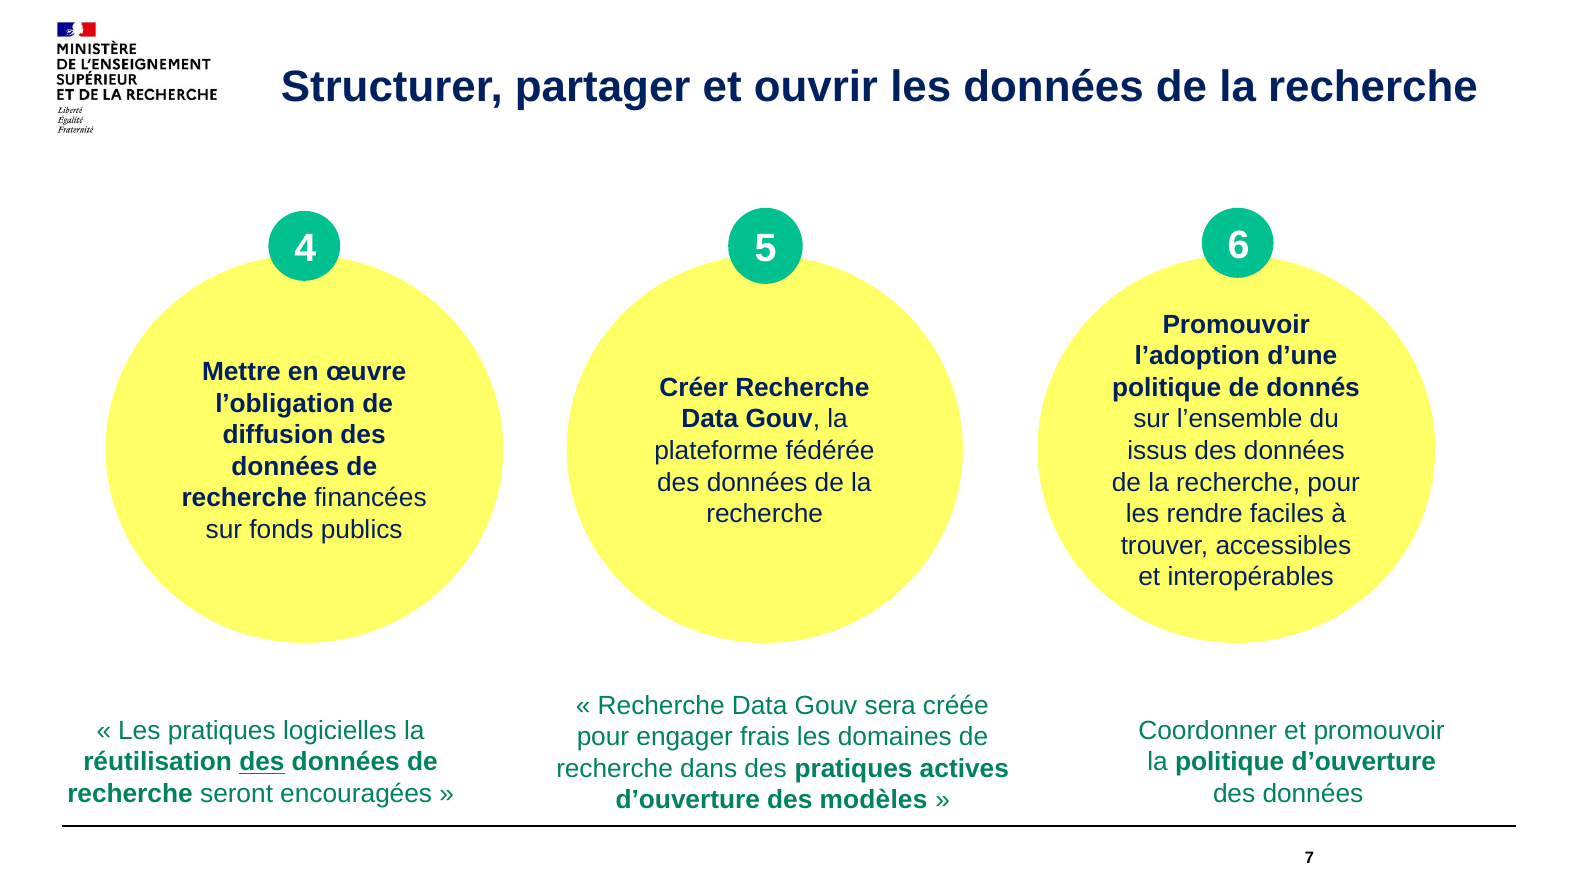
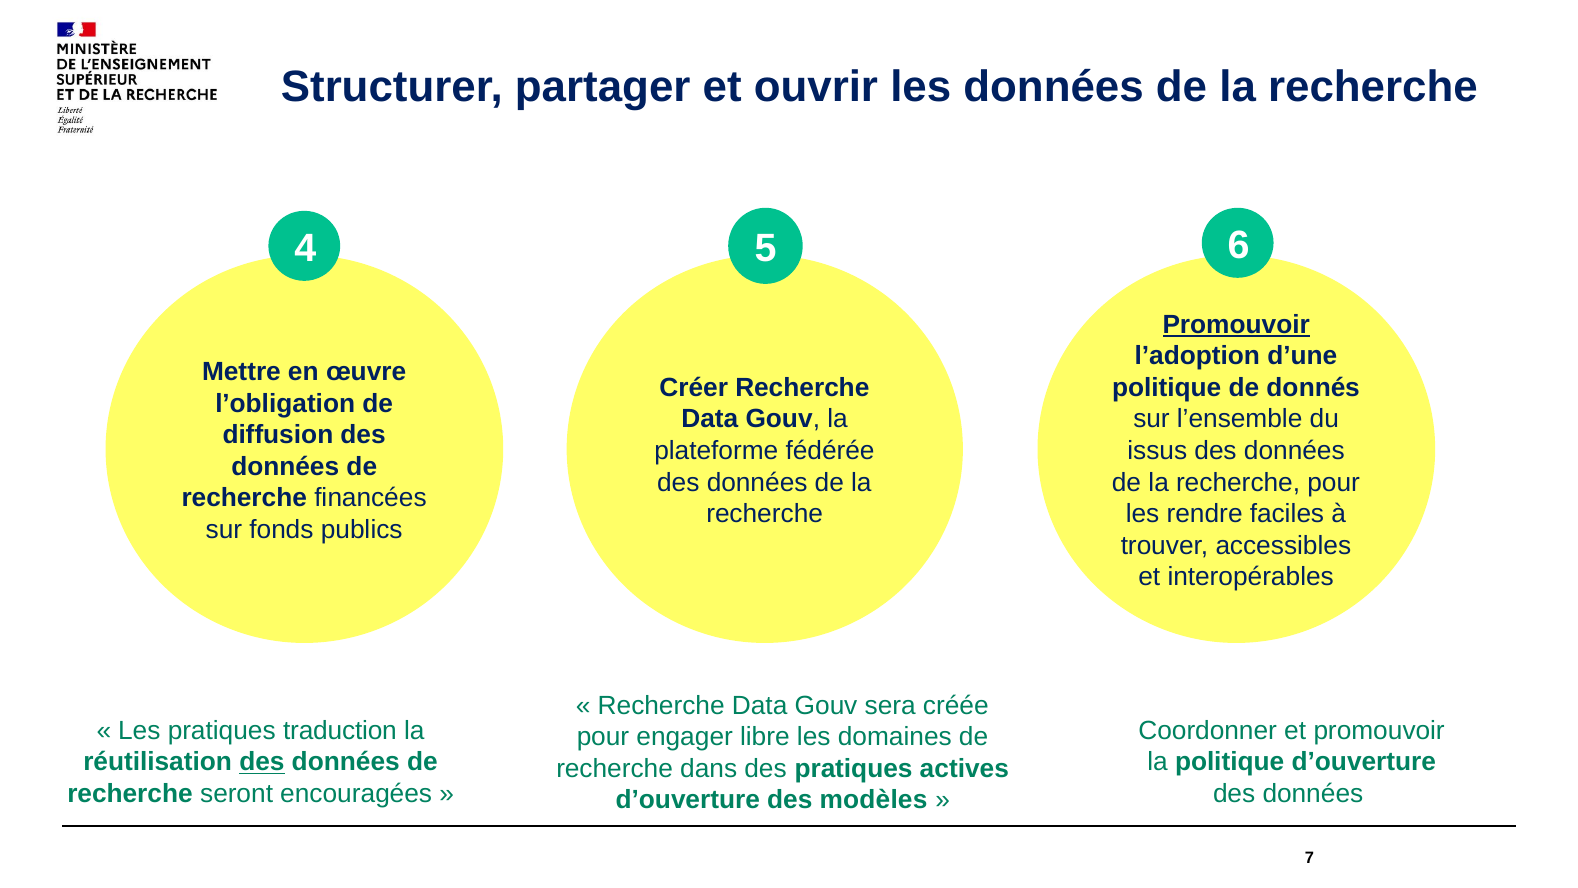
Promouvoir at (1236, 324) underline: none -> present
logicielles: logicielles -> traduction
frais: frais -> libre
